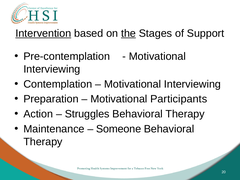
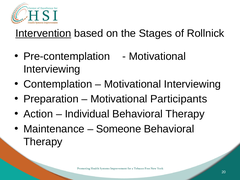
the underline: present -> none
Support: Support -> Rollnick
Struggles: Struggles -> Individual
